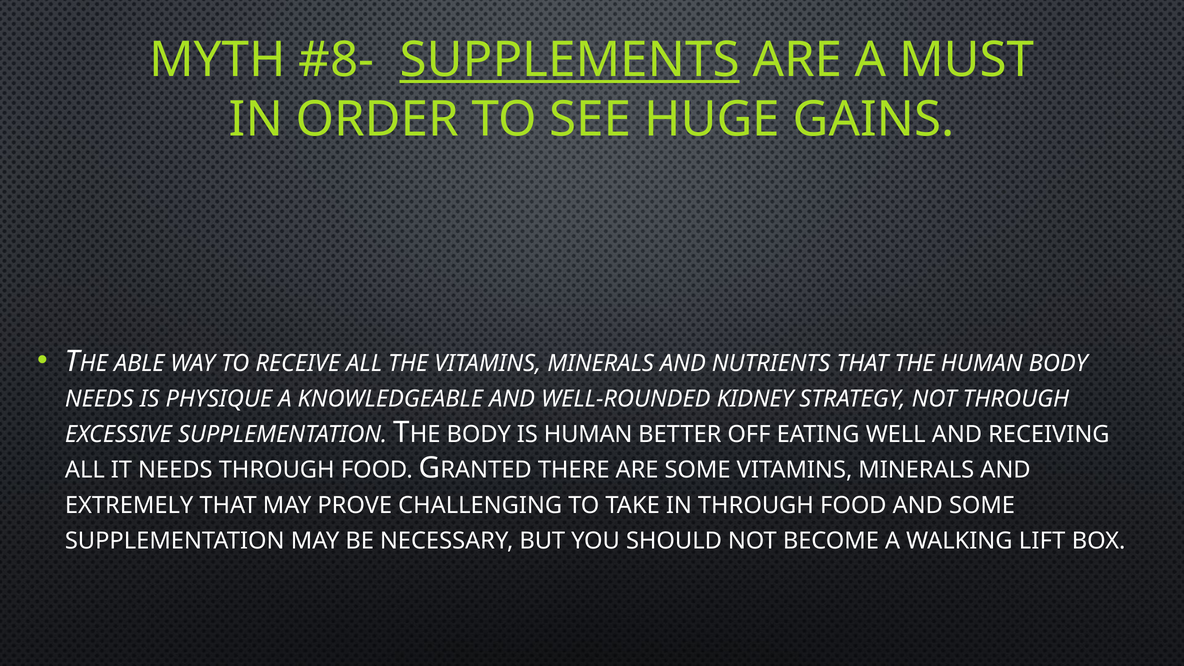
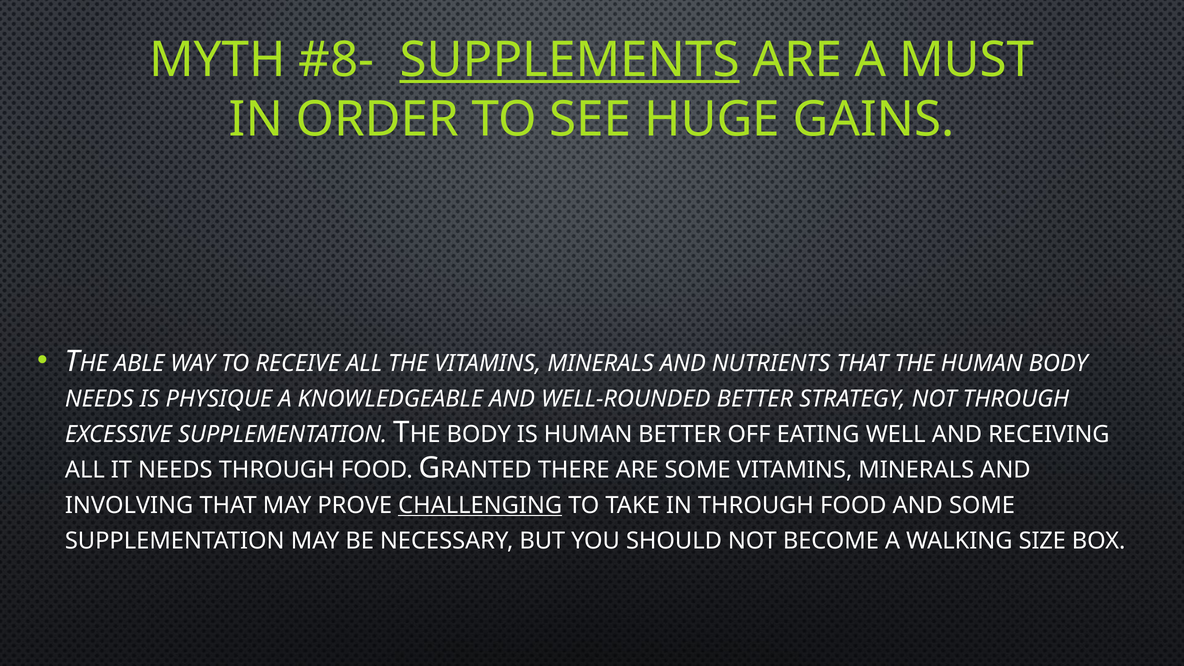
WELL-ROUNDED KIDNEY: KIDNEY -> BETTER
EXTREMELY: EXTREMELY -> INVOLVING
CHALLENGING underline: none -> present
LIFT: LIFT -> SIZE
